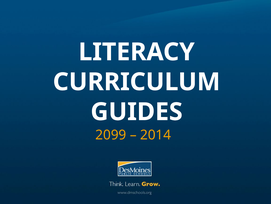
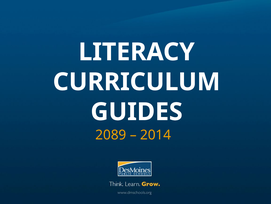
2099: 2099 -> 2089
